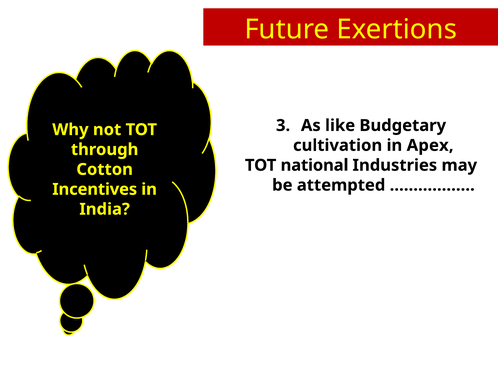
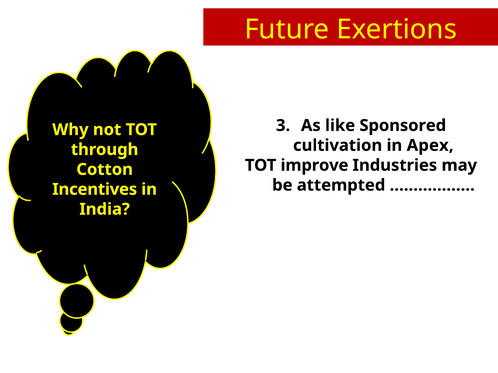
Budgetary: Budgetary -> Sponsored
national: national -> improve
